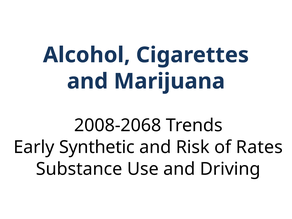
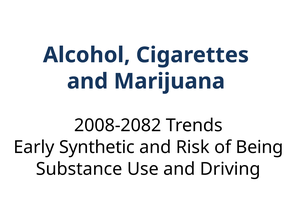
2008-2068: 2008-2068 -> 2008-2082
Rates: Rates -> Being
